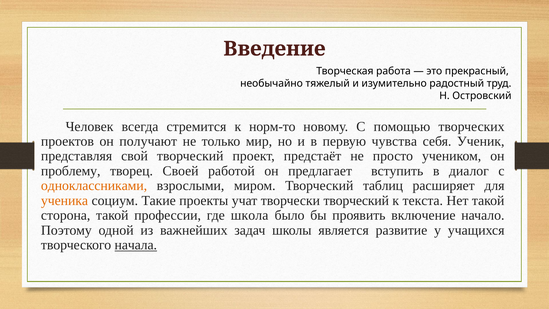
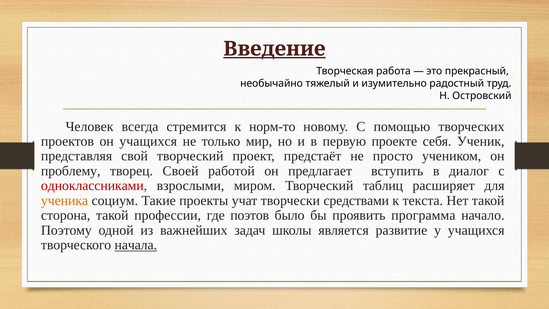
Введение underline: none -> present
он получают: получают -> учащихся
чувства: чувства -> проекте
одноклассниками colour: orange -> red
творчески творческий: творческий -> средствами
школа: школа -> поэтов
включение: включение -> программа
